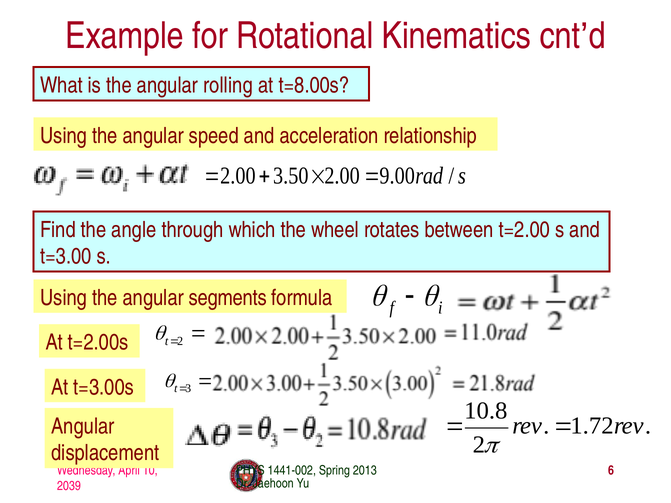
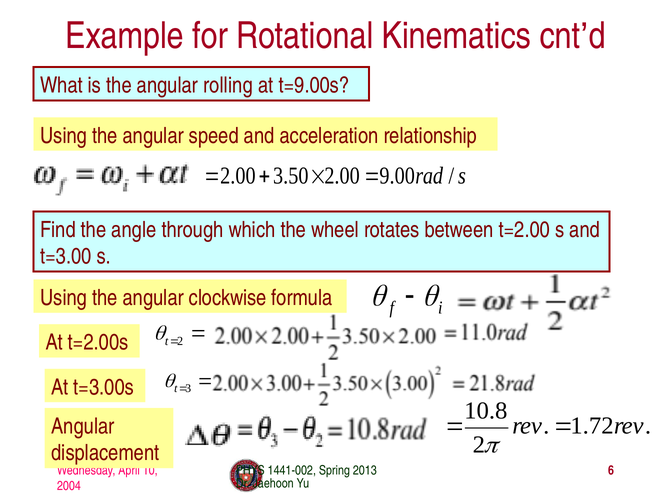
t=8.00s: t=8.00s -> t=9.00s
segments: segments -> clockwise
2039: 2039 -> 2004
